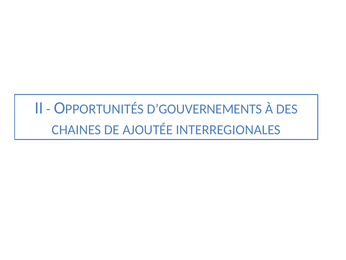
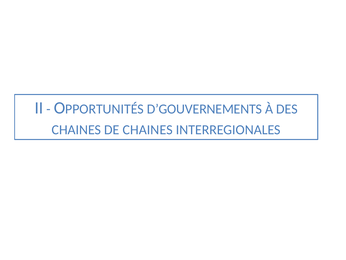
DE AJOUTÉE: AJOUTÉE -> CHAINES
